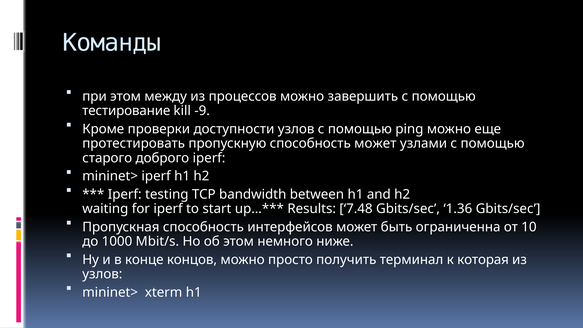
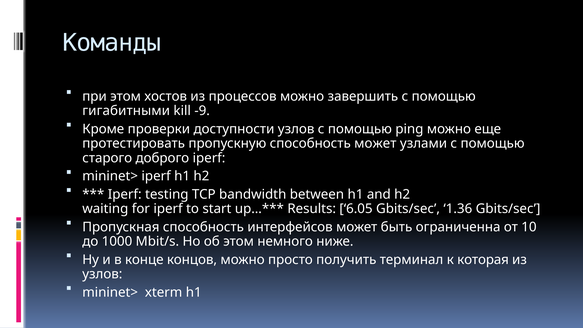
между: между -> хостов
тестирование: тестирование -> гигабитными
7.48: 7.48 -> 6.05
